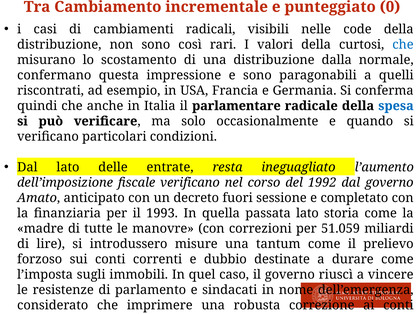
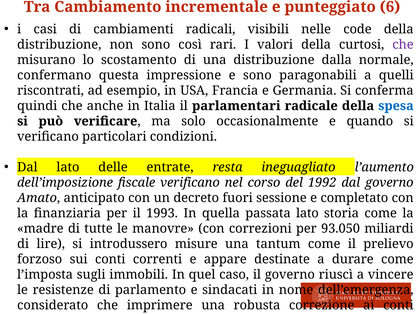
0: 0 -> 6
che at (403, 44) colour: blue -> purple
parlamentare: parlamentare -> parlamentari
51.059: 51.059 -> 93.050
dubbio: dubbio -> appare
